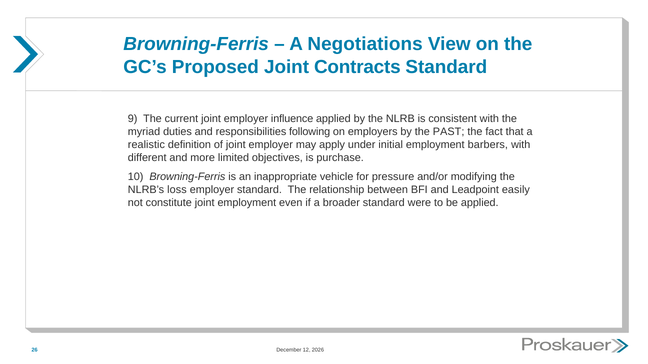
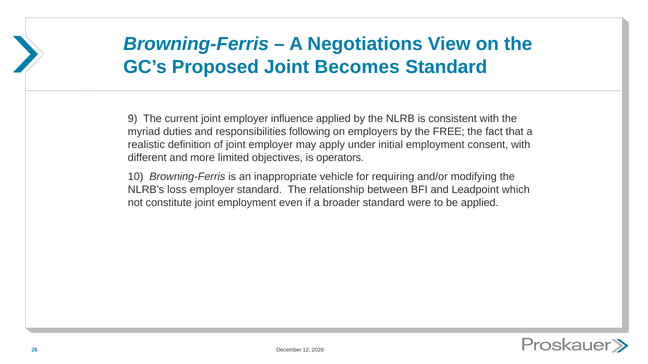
Contracts: Contracts -> Becomes
PAST: PAST -> FREE
barbers: barbers -> consent
purchase: purchase -> operators
pressure: pressure -> requiring
easily: easily -> which
